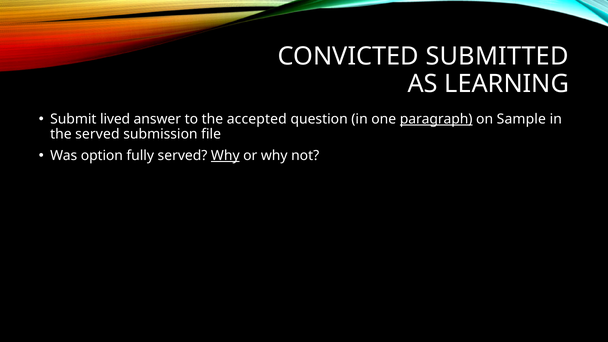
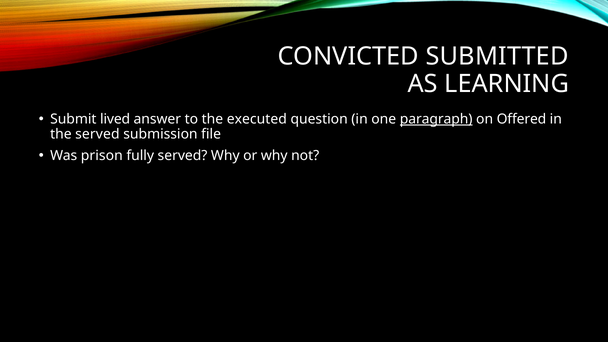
accepted: accepted -> executed
Sample: Sample -> Offered
option: option -> prison
Why at (225, 156) underline: present -> none
